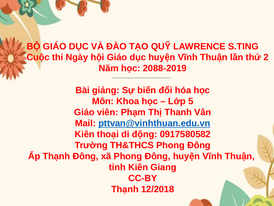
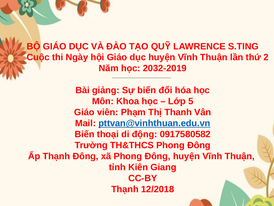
2088-2019: 2088-2019 -> 2032-2019
Kiên at (85, 134): Kiên -> Biến
